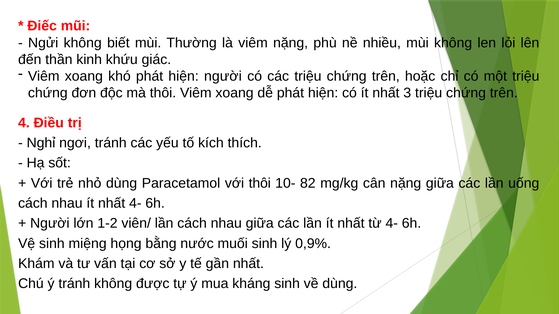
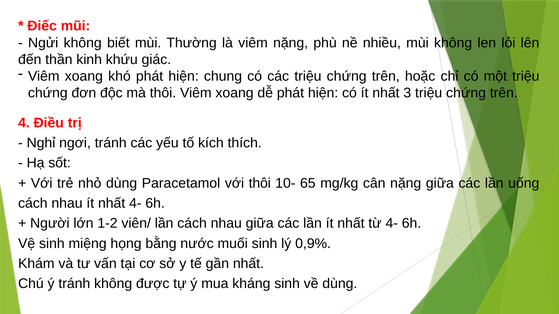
hiện người: người -> chung
82: 82 -> 65
